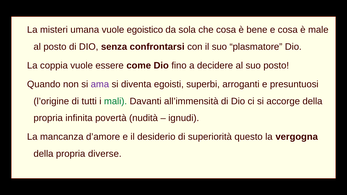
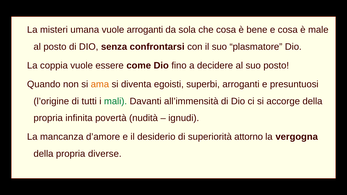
vuole egoistico: egoistico -> arroganti
ama colour: purple -> orange
questo: questo -> attorno
